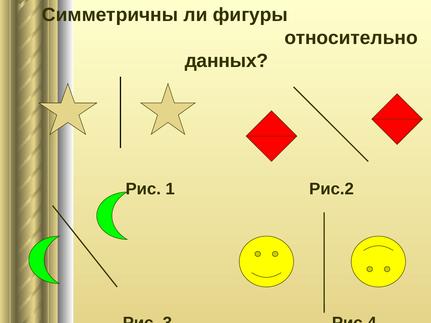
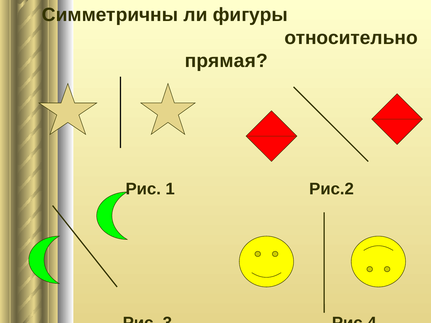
данных: данных -> прямая
